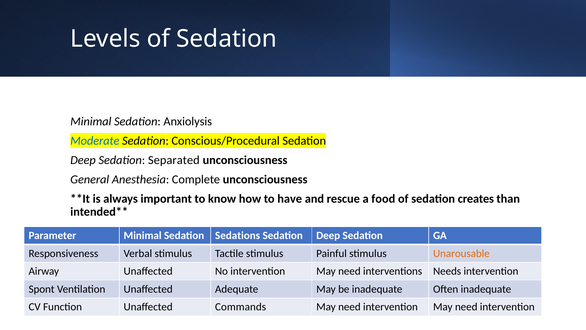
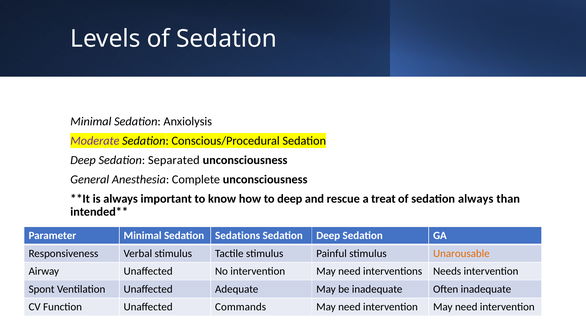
Moderate colour: blue -> purple
to have: have -> deep
food: food -> treat
sedation creates: creates -> always
